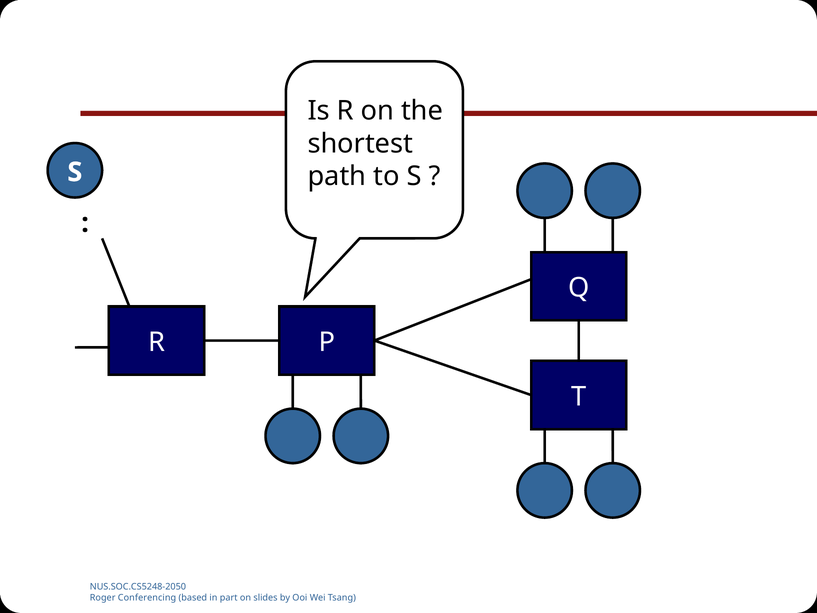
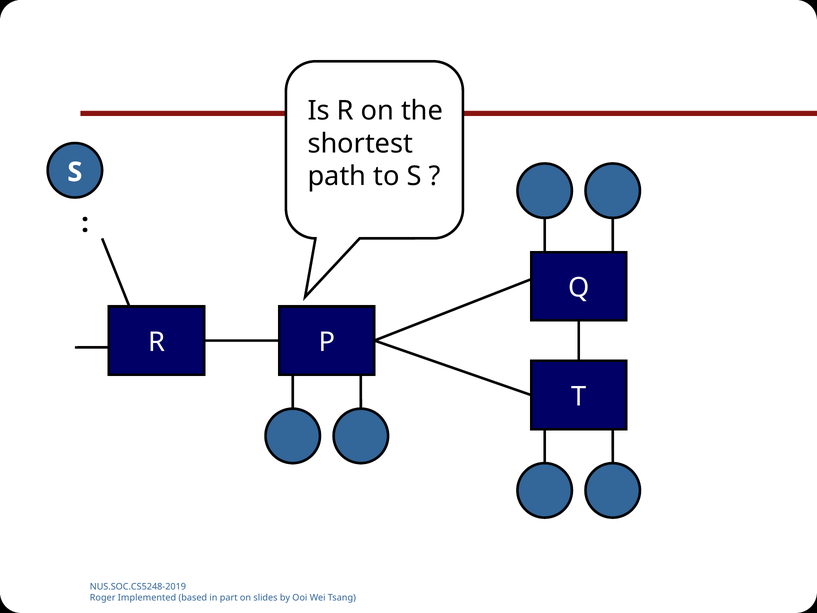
NUS.SOC.CS5248-2050: NUS.SOC.CS5248-2050 -> NUS.SOC.CS5248-2019
Conferencing: Conferencing -> Implemented
